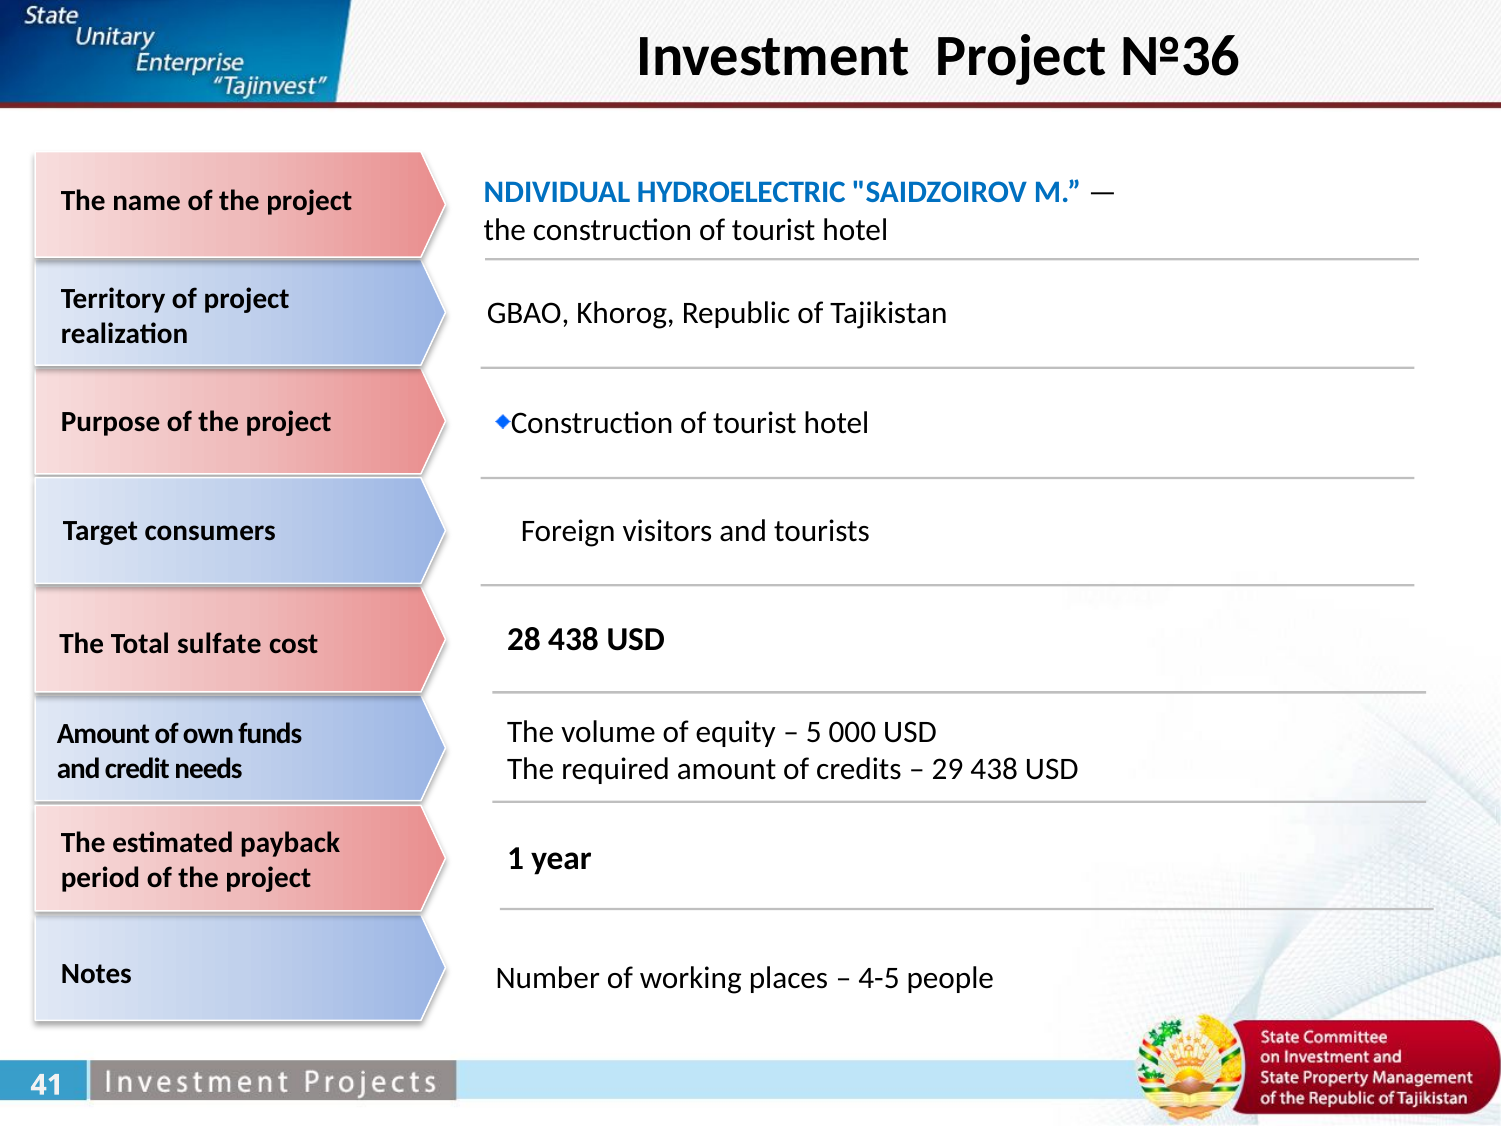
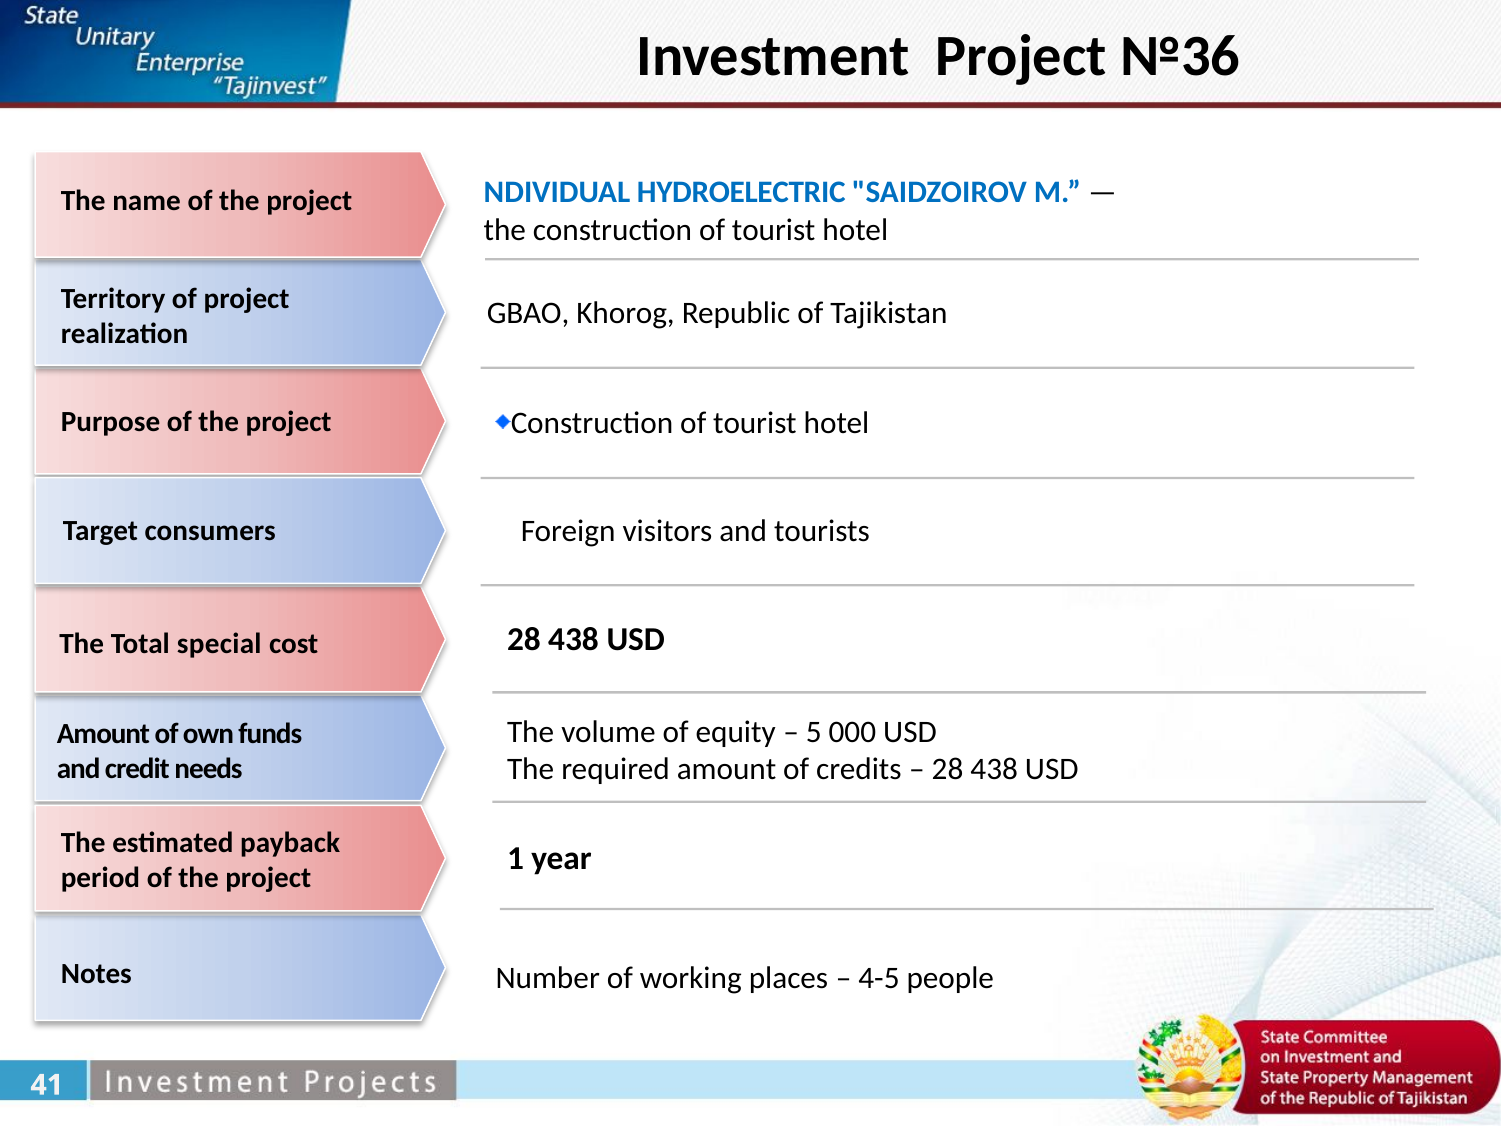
sulfate: sulfate -> special
29 at (948, 769): 29 -> 28
